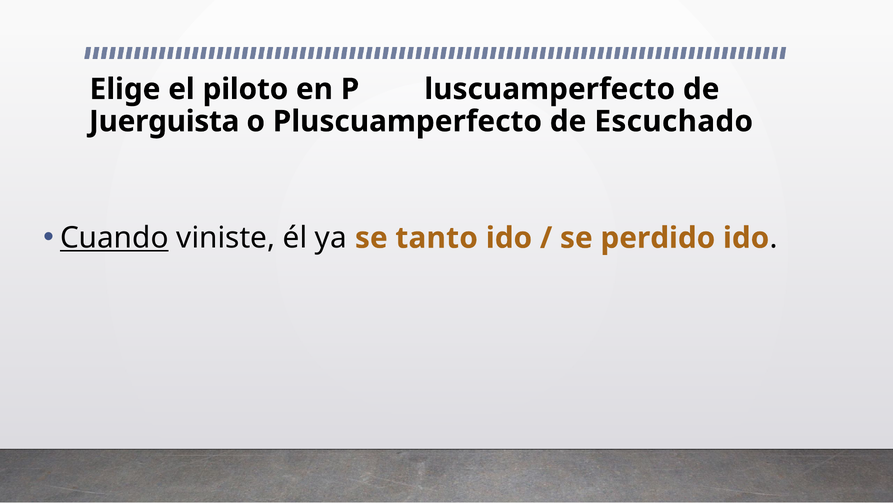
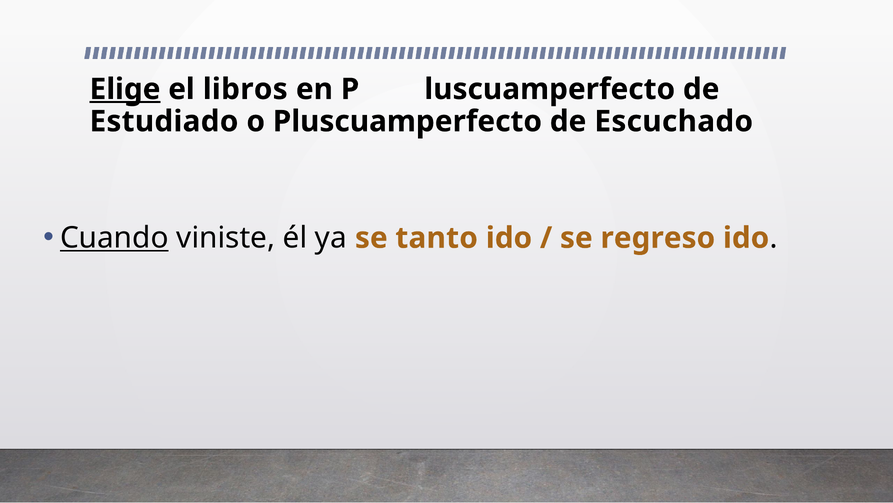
Elige underline: none -> present
piloto: piloto -> libros
Juerguista: Juerguista -> Estudiado
perdido: perdido -> regreso
